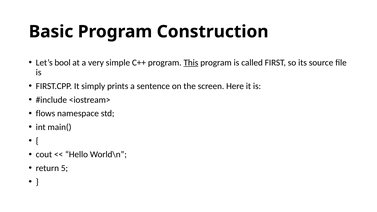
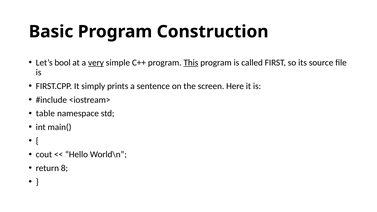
very underline: none -> present
flows: flows -> table
5: 5 -> 8
